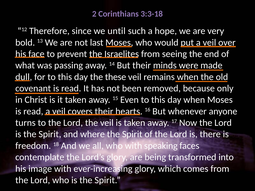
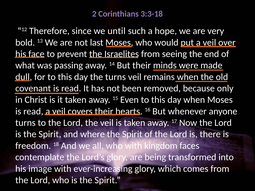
the these: these -> turns
speaking: speaking -> kingdom
